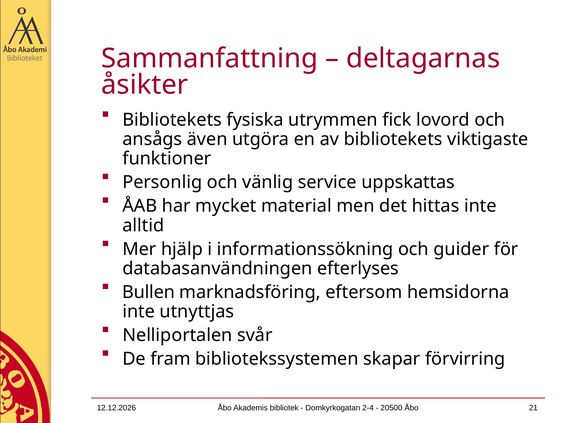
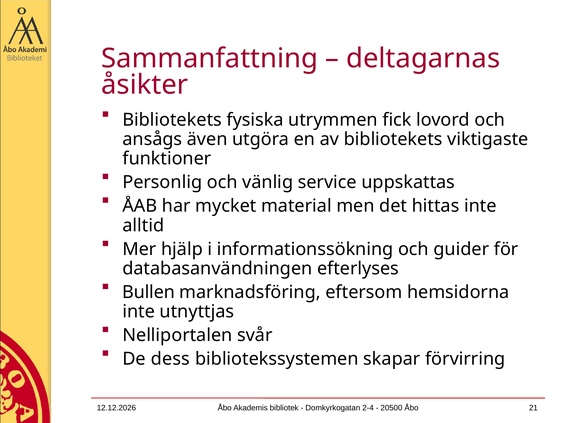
fram: fram -> dess
